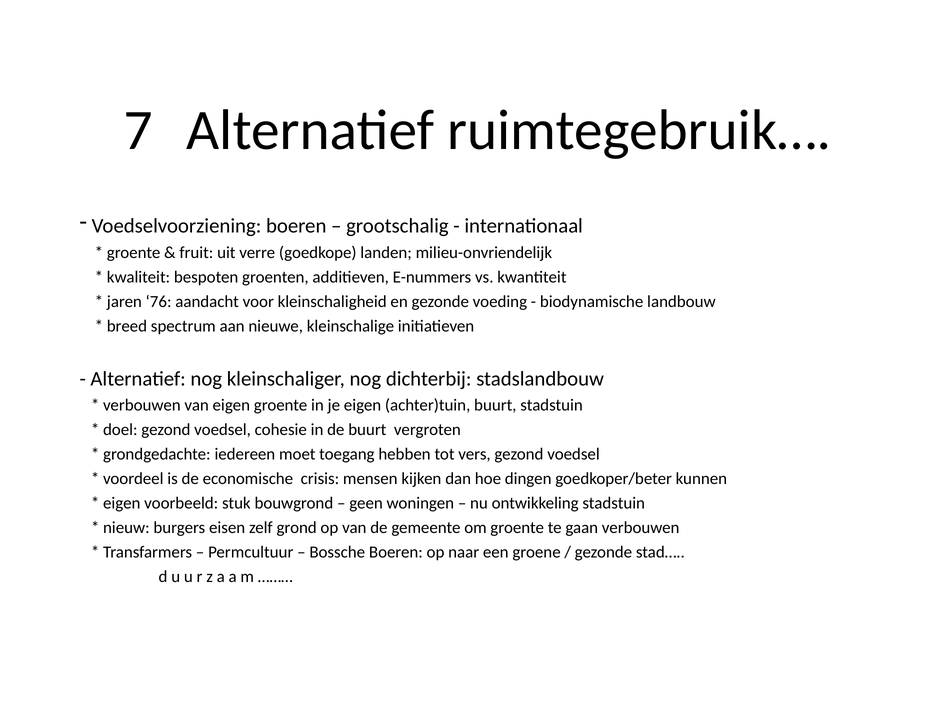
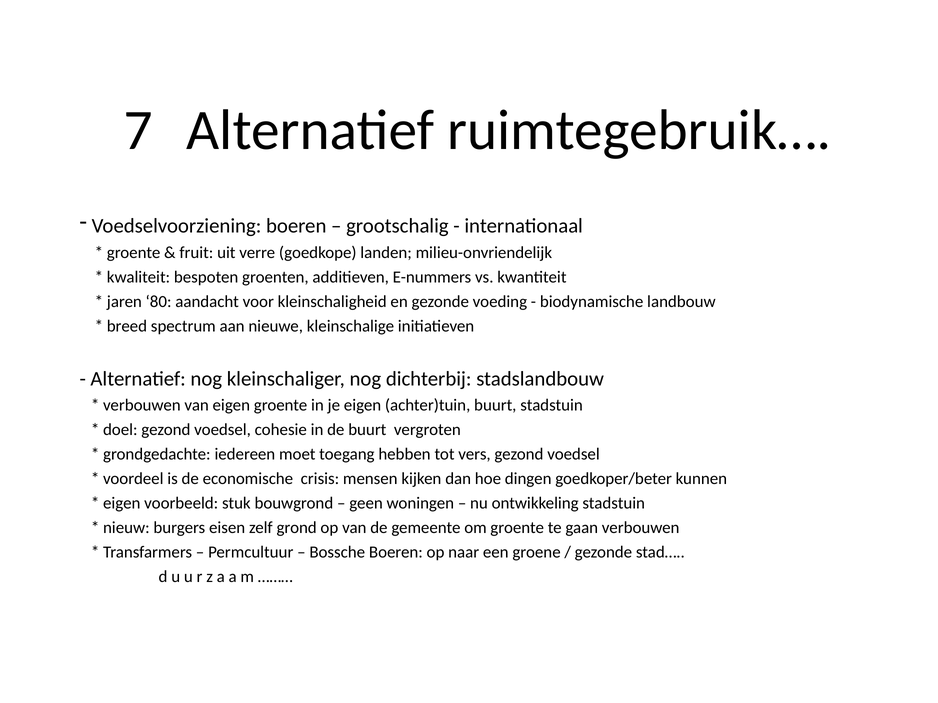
76: 76 -> 80
